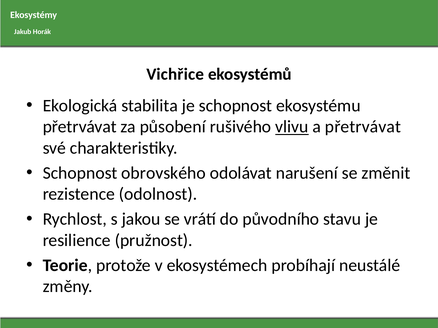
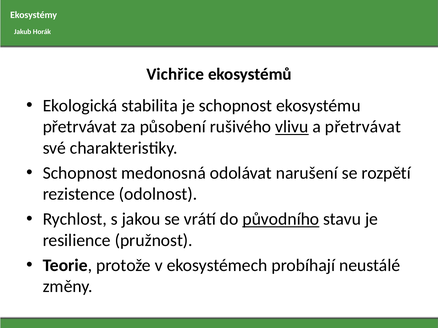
obrovského: obrovského -> medonosná
změnit: změnit -> rozpětí
původního underline: none -> present
